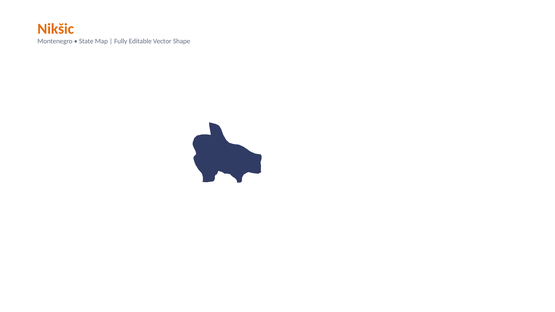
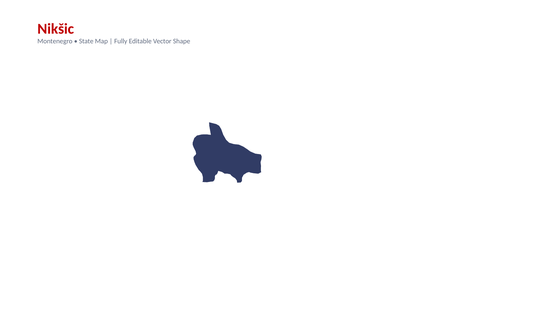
Nikšic colour: orange -> red
